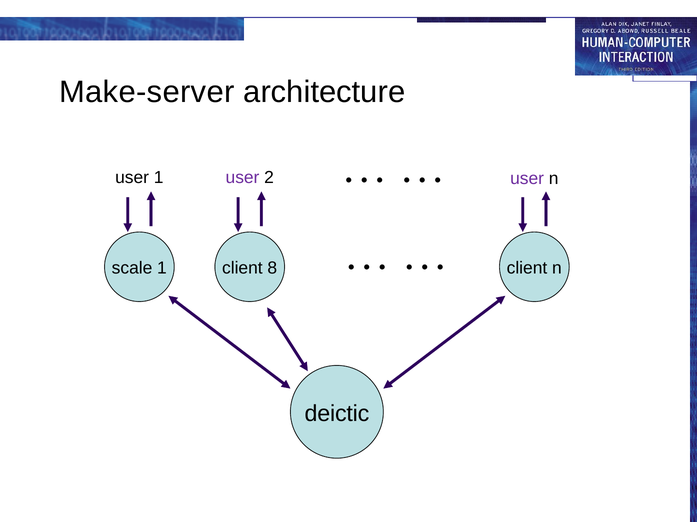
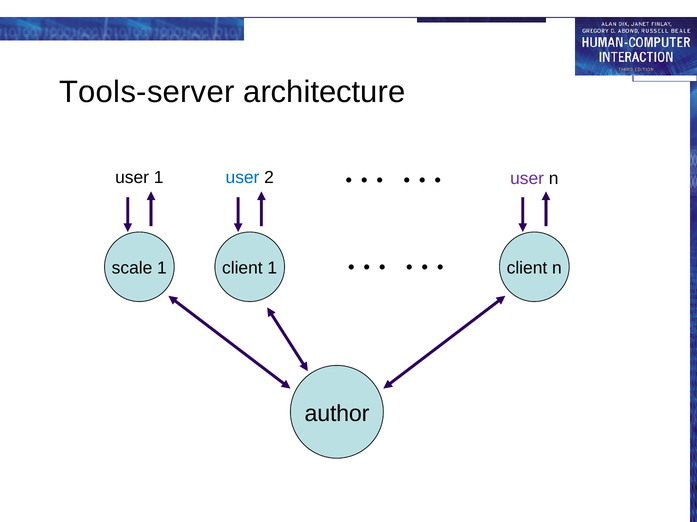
Make-server: Make-server -> Tools-server
user at (242, 178) colour: purple -> blue
client 8: 8 -> 1
deictic: deictic -> author
